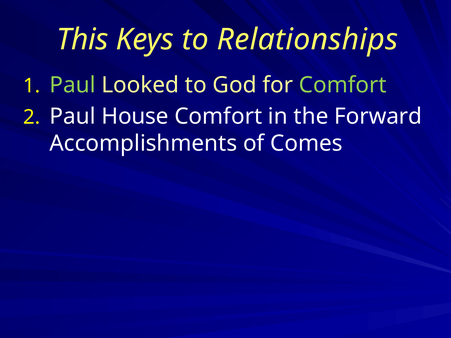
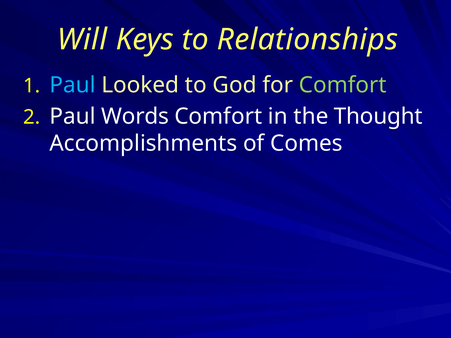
This: This -> Will
Paul at (73, 85) colour: light green -> light blue
House: House -> Words
Forward: Forward -> Thought
